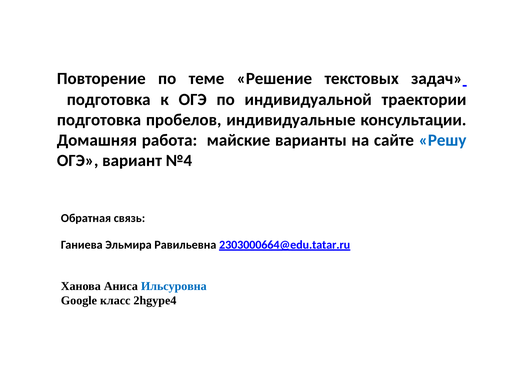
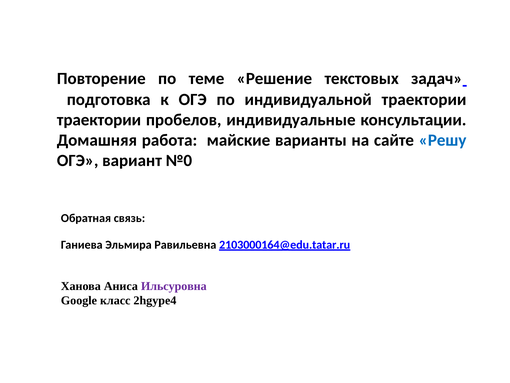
подготовка at (99, 120): подготовка -> траектории
№4: №4 -> №0
2303000664@edu.tatar.ru: 2303000664@edu.tatar.ru -> 2103000164@edu.tatar.ru
Ильсуровна colour: blue -> purple
